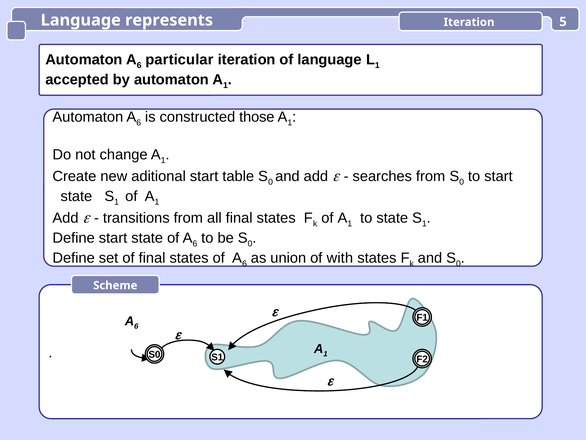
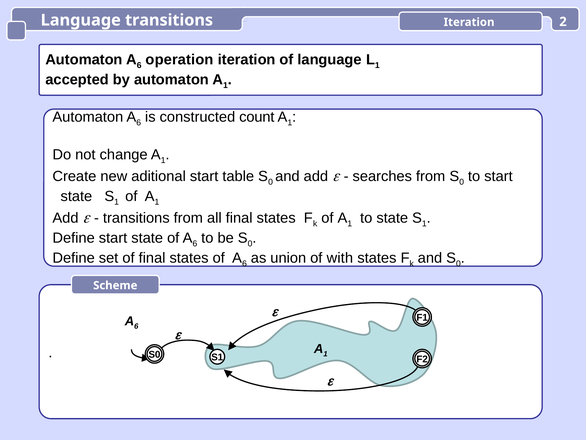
Language represents: represents -> transitions
5: 5 -> 2
particular: particular -> operation
those: those -> count
